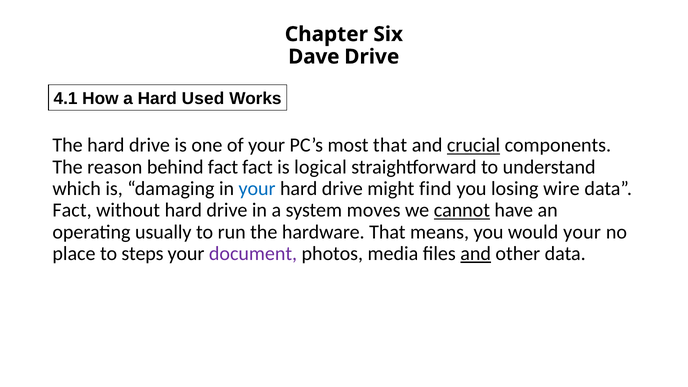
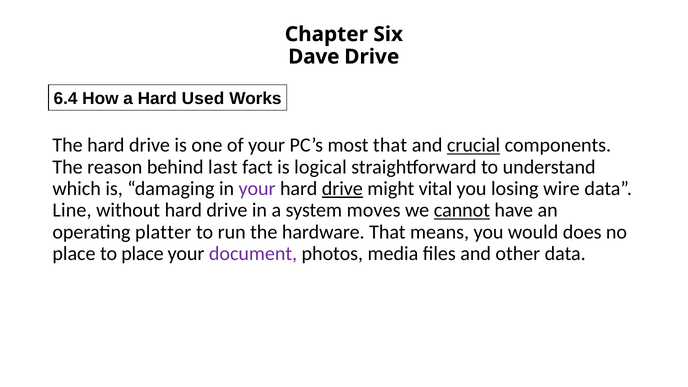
4.1: 4.1 -> 6.4
behind fact: fact -> last
your at (257, 189) colour: blue -> purple
drive at (342, 189) underline: none -> present
find: find -> vital
Fact at (72, 210): Fact -> Line
usually: usually -> platter
would your: your -> does
to steps: steps -> place
and at (476, 254) underline: present -> none
